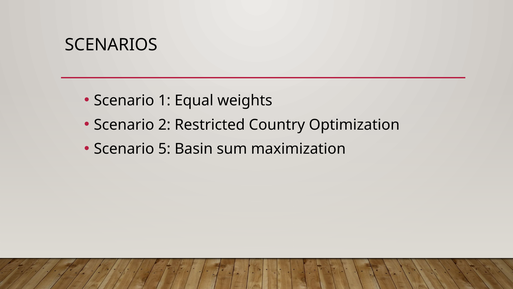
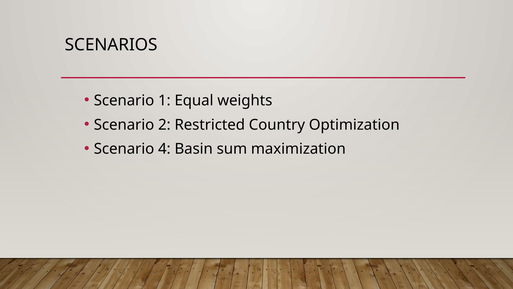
5: 5 -> 4
